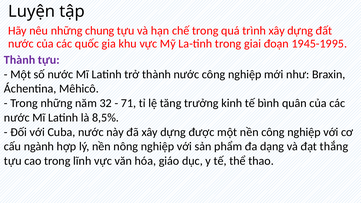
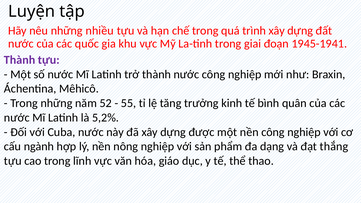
chung: chung -> nhiều
1945-1995: 1945-1995 -> 1945-1941
32: 32 -> 52
71: 71 -> 55
8,5%: 8,5% -> 5,2%
